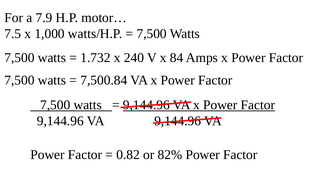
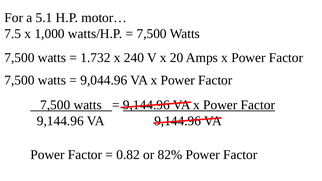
7.9: 7.9 -> 5.1
84: 84 -> 20
7,500.84: 7,500.84 -> 9,044.96
